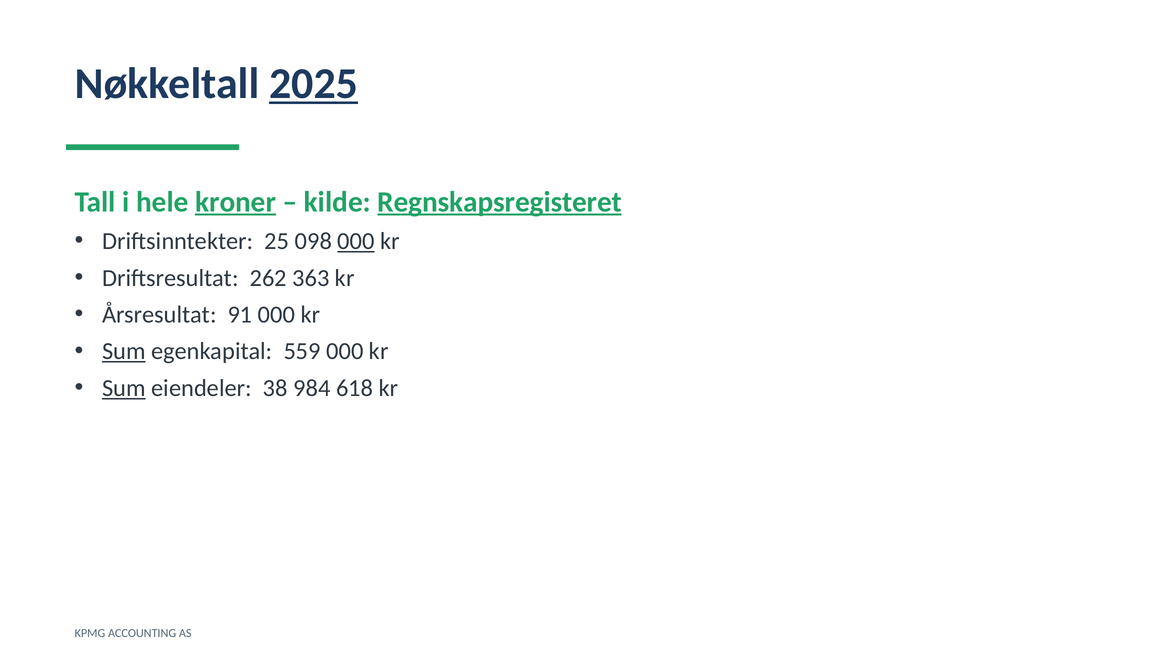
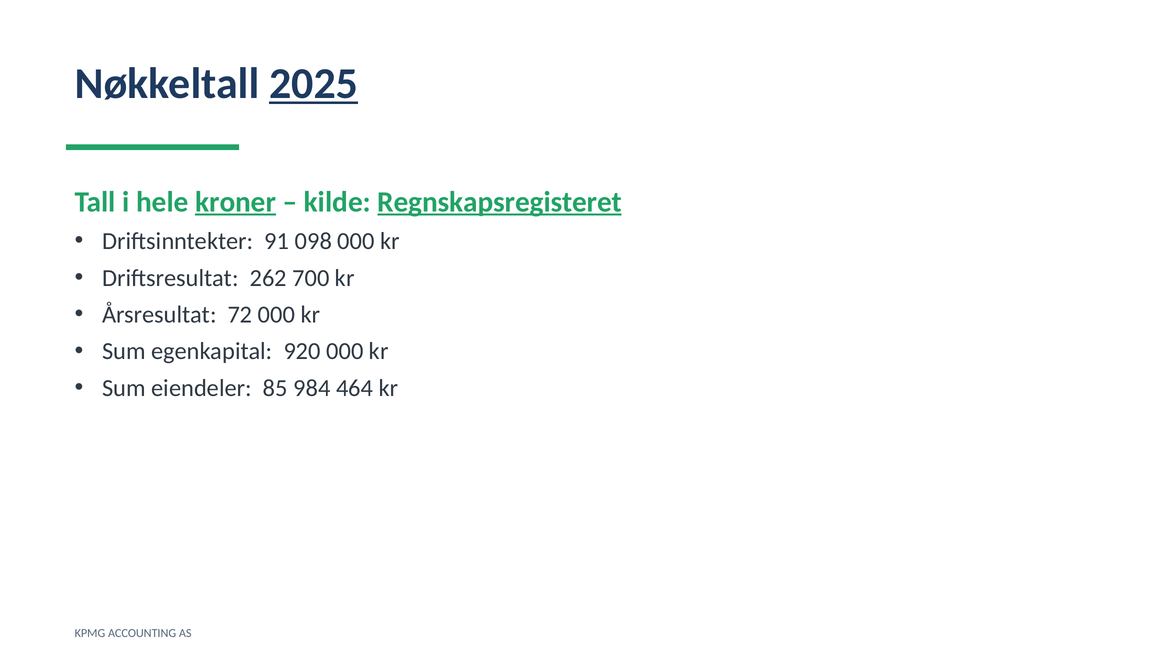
25: 25 -> 91
000 at (356, 241) underline: present -> none
363: 363 -> 700
91: 91 -> 72
Sum at (124, 351) underline: present -> none
559: 559 -> 920
Sum at (124, 388) underline: present -> none
38: 38 -> 85
618: 618 -> 464
